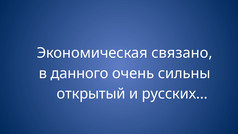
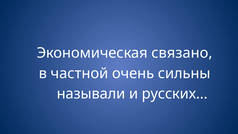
данного: данного -> частной
открытый: открытый -> называли
